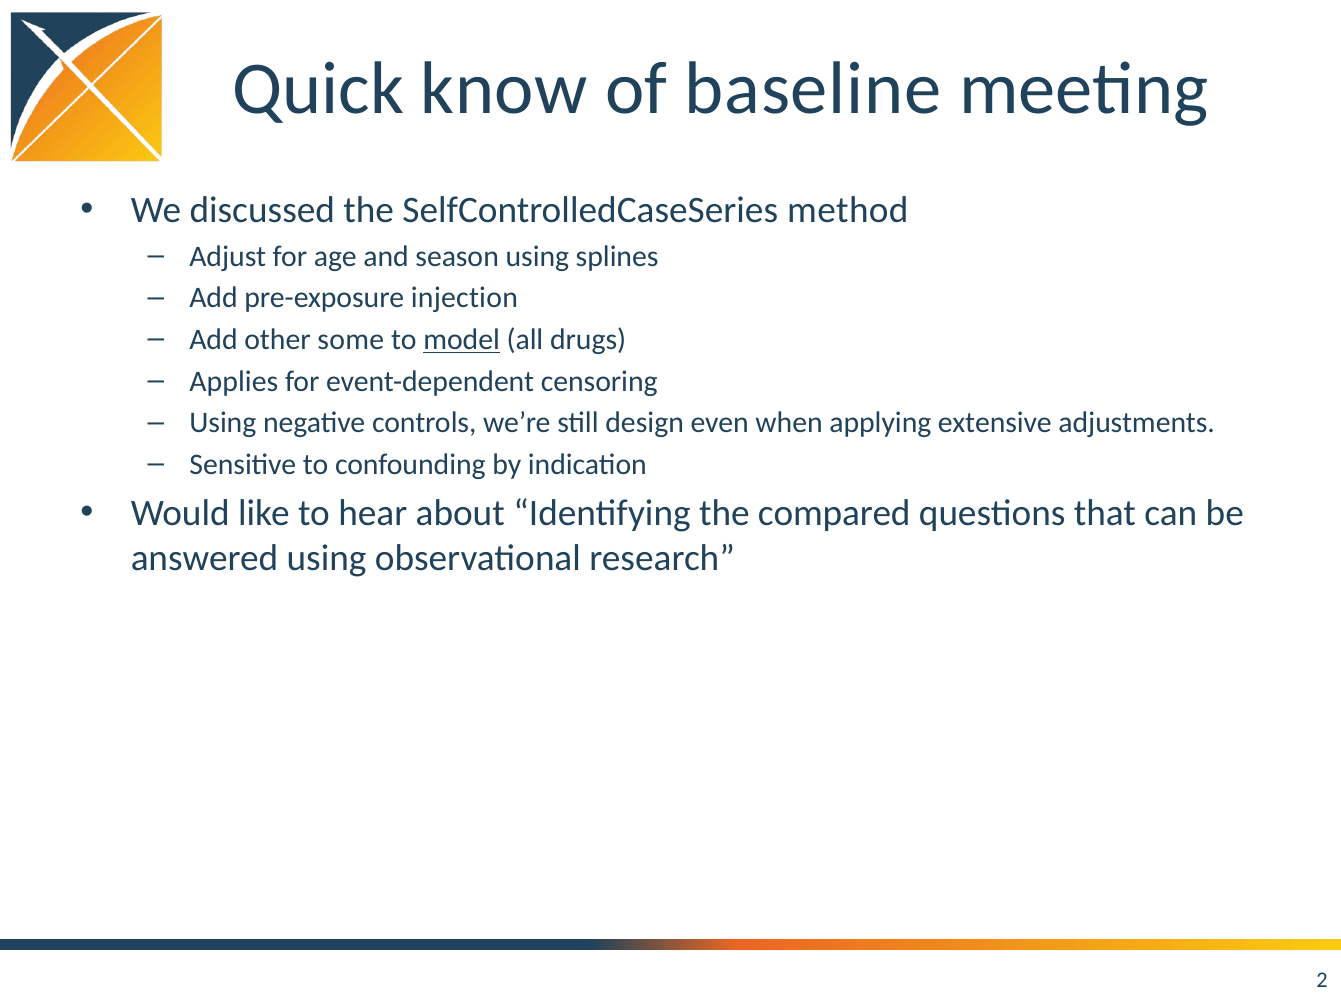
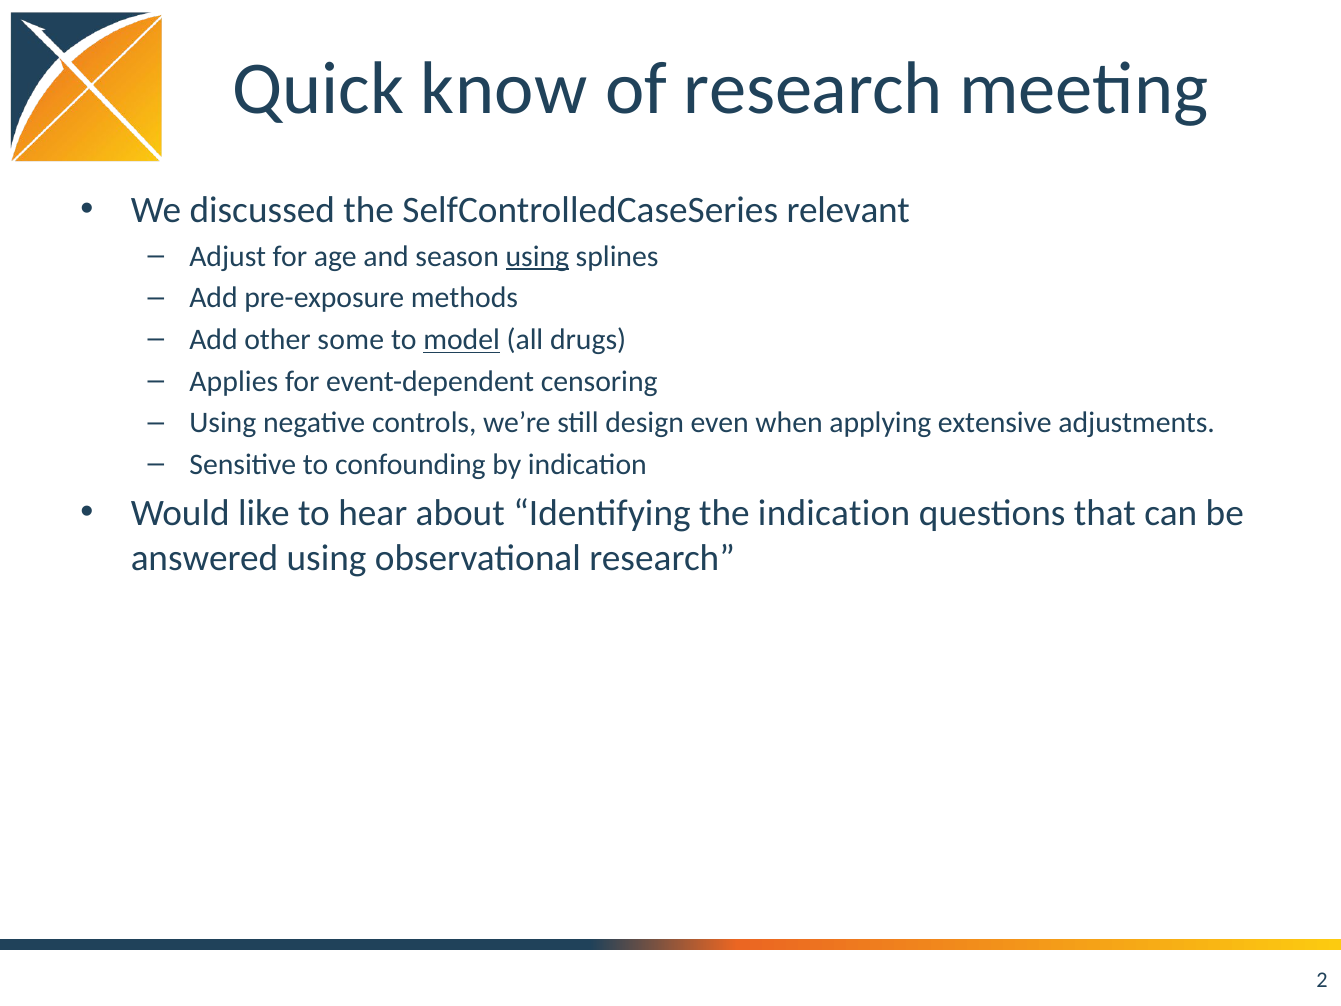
of baseline: baseline -> research
method: method -> relevant
using at (537, 256) underline: none -> present
injection: injection -> methods
the compared: compared -> indication
